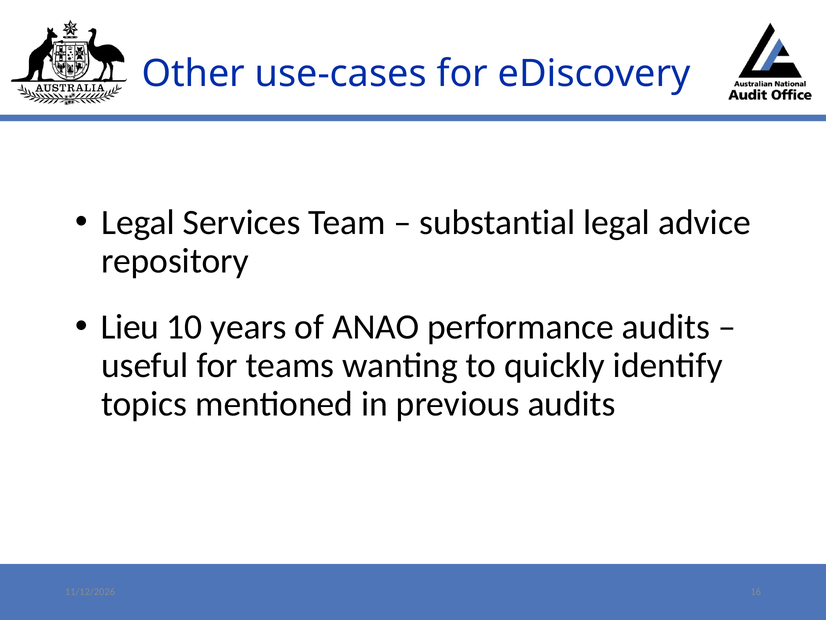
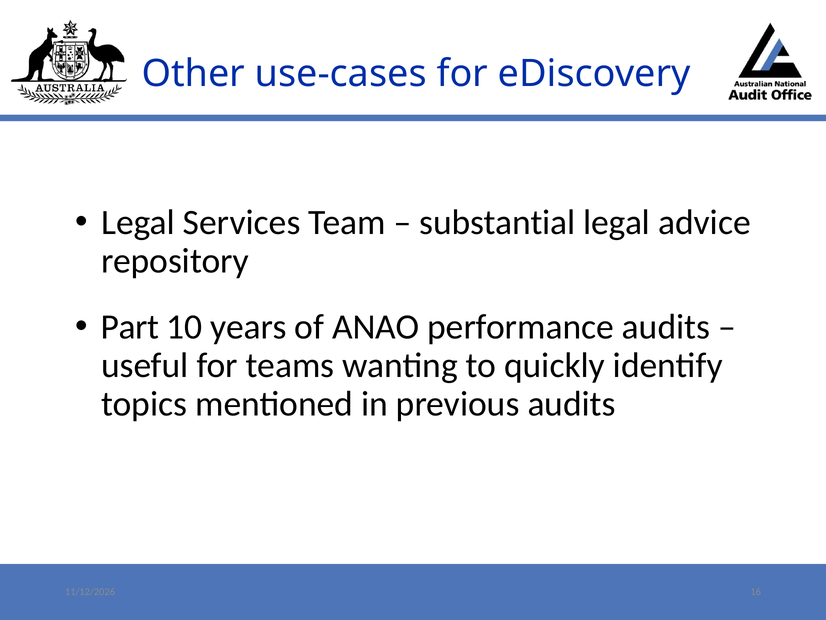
Lieu: Lieu -> Part
